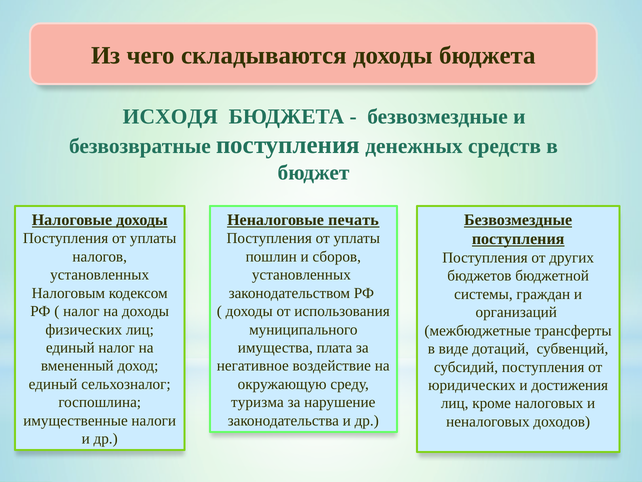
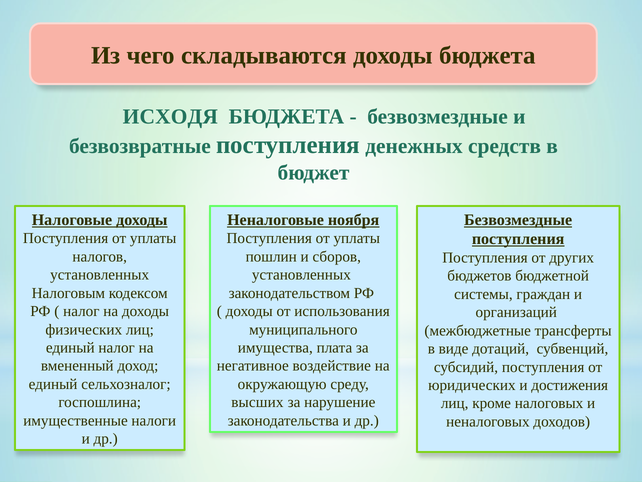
печать: печать -> ноября
туризма: туризма -> высших
